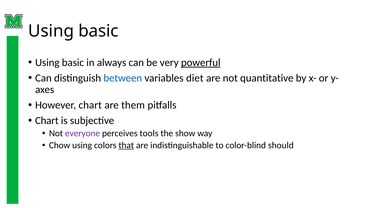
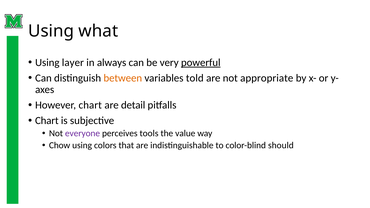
basic at (98, 31): basic -> what
basic at (73, 63): basic -> layer
between colour: blue -> orange
diet: diet -> told
quantitative: quantitative -> appropriate
them: them -> detail
show: show -> value
that underline: present -> none
